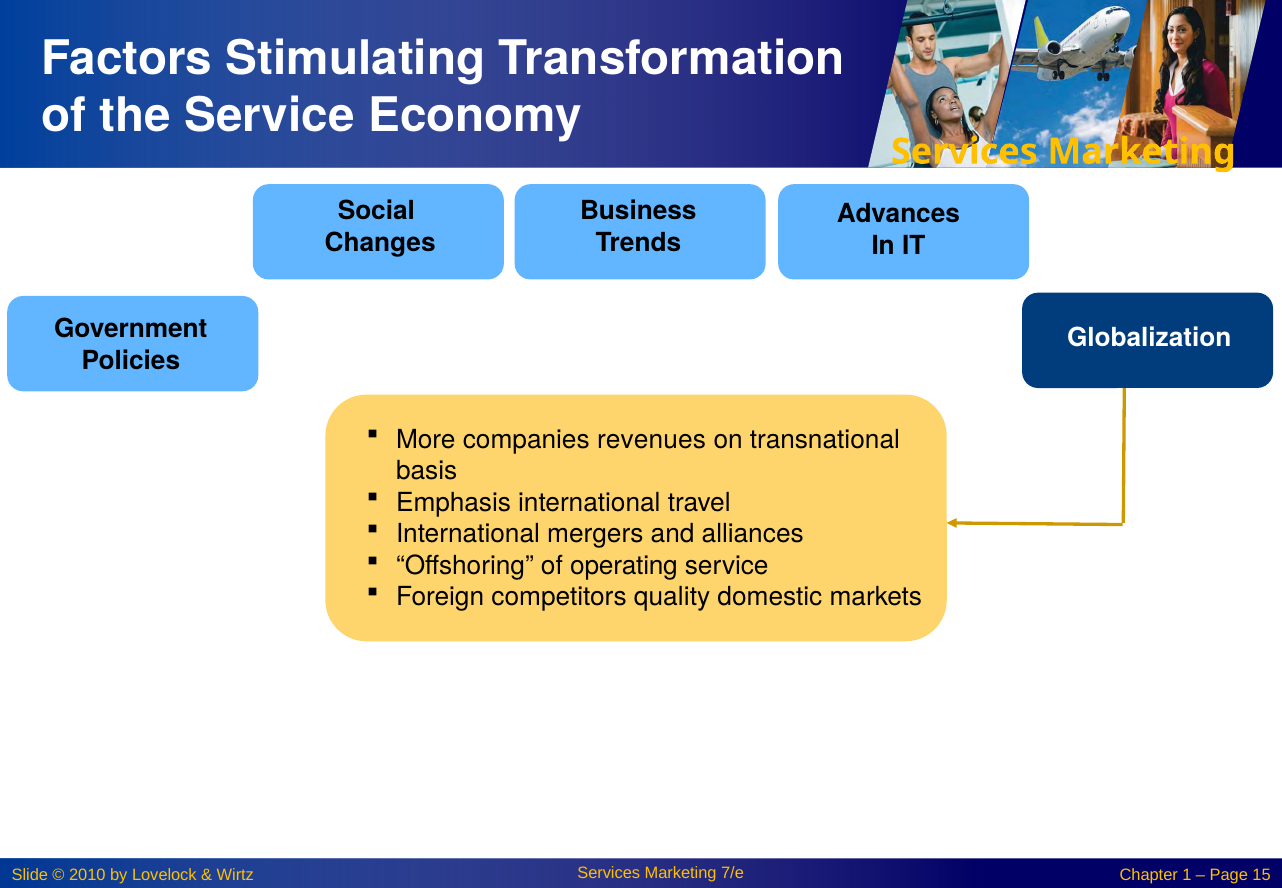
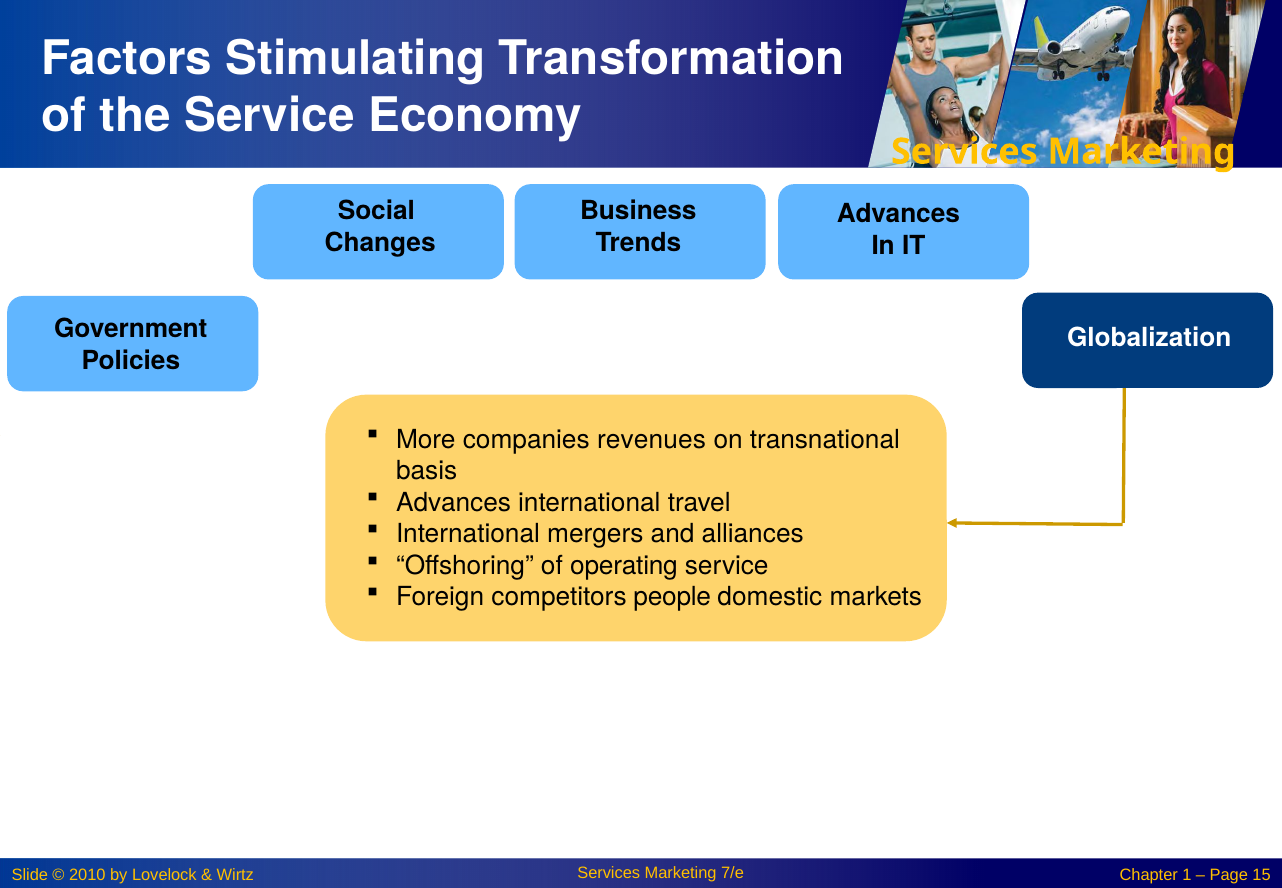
Emphasis at (454, 502): Emphasis -> Advances
quality: quality -> people
